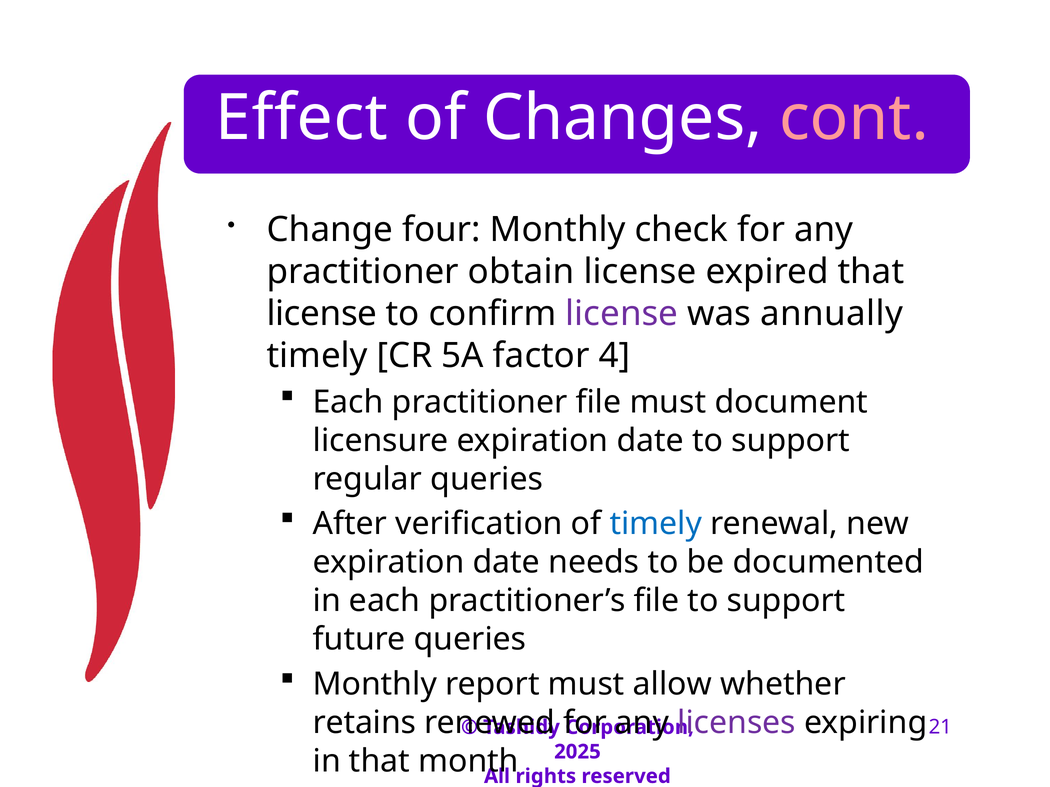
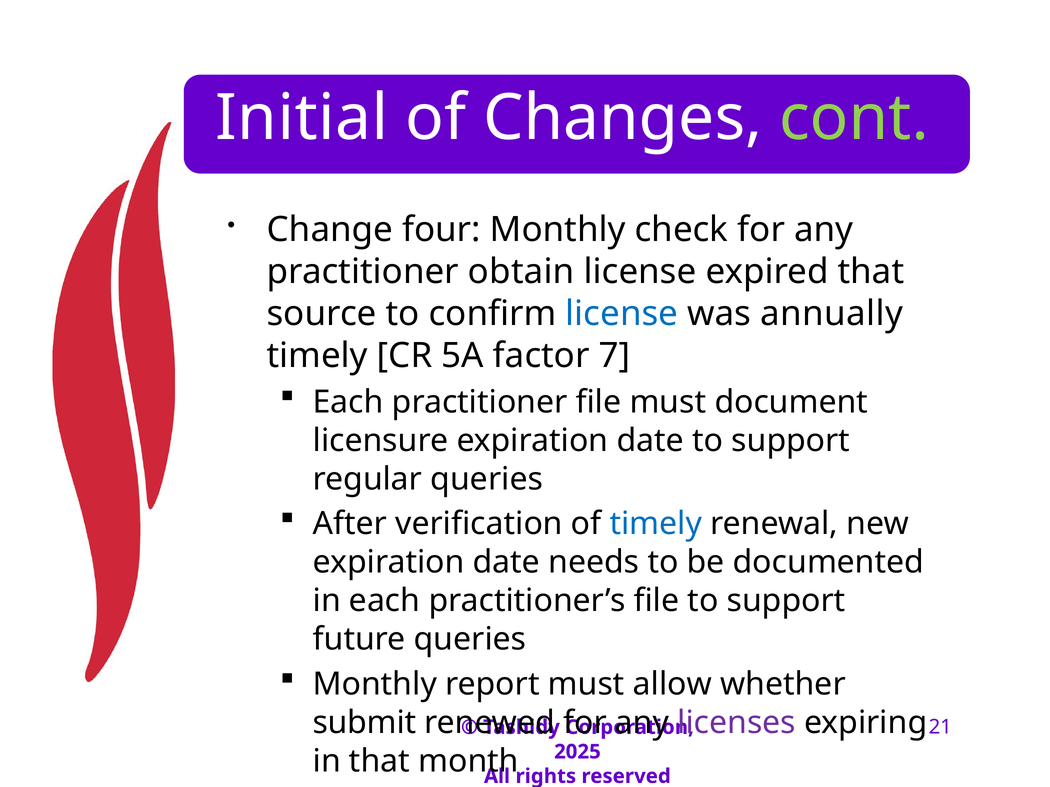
Effect: Effect -> Initial
cont colour: pink -> light green
license at (322, 314): license -> source
license at (622, 314) colour: purple -> blue
4: 4 -> 7
retains: retains -> submit
